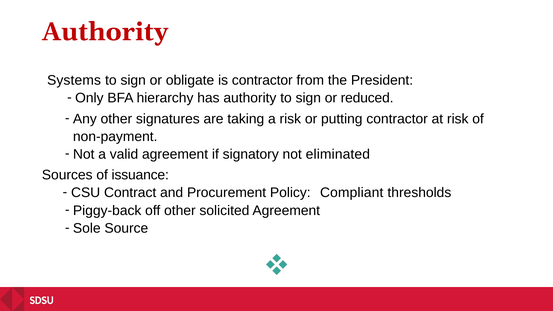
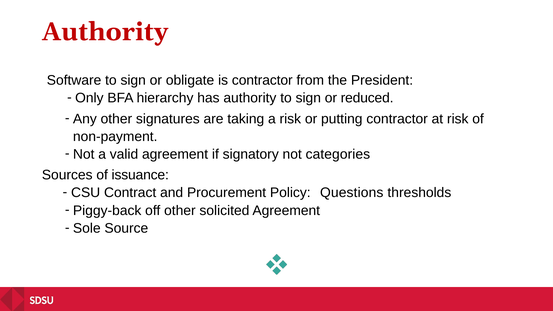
Systems: Systems -> Software
eliminated: eliminated -> categories
Compliant: Compliant -> Questions
